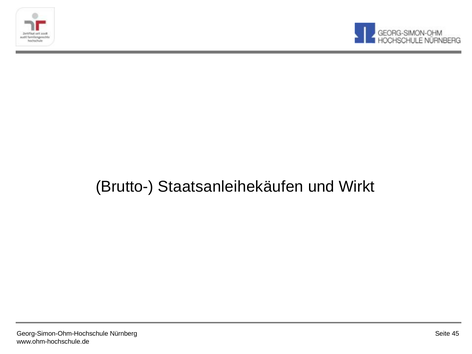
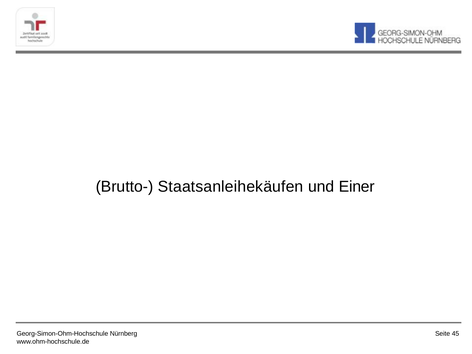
Wirkt: Wirkt -> Einer
